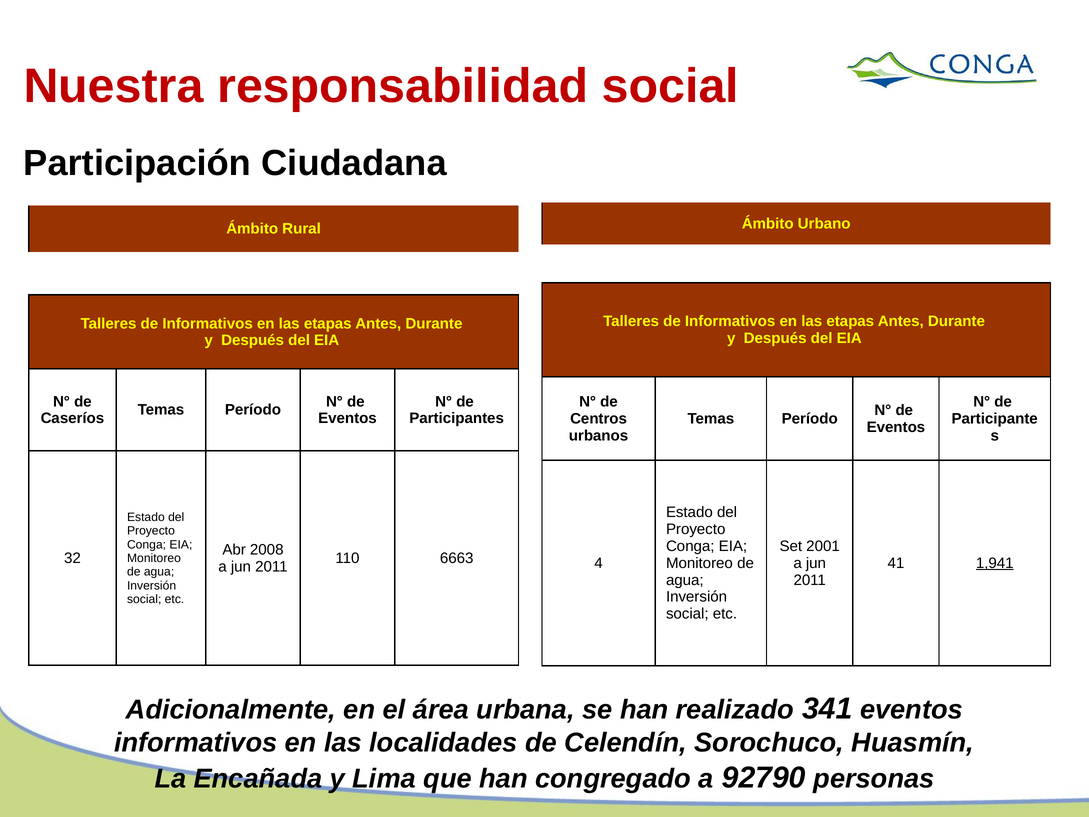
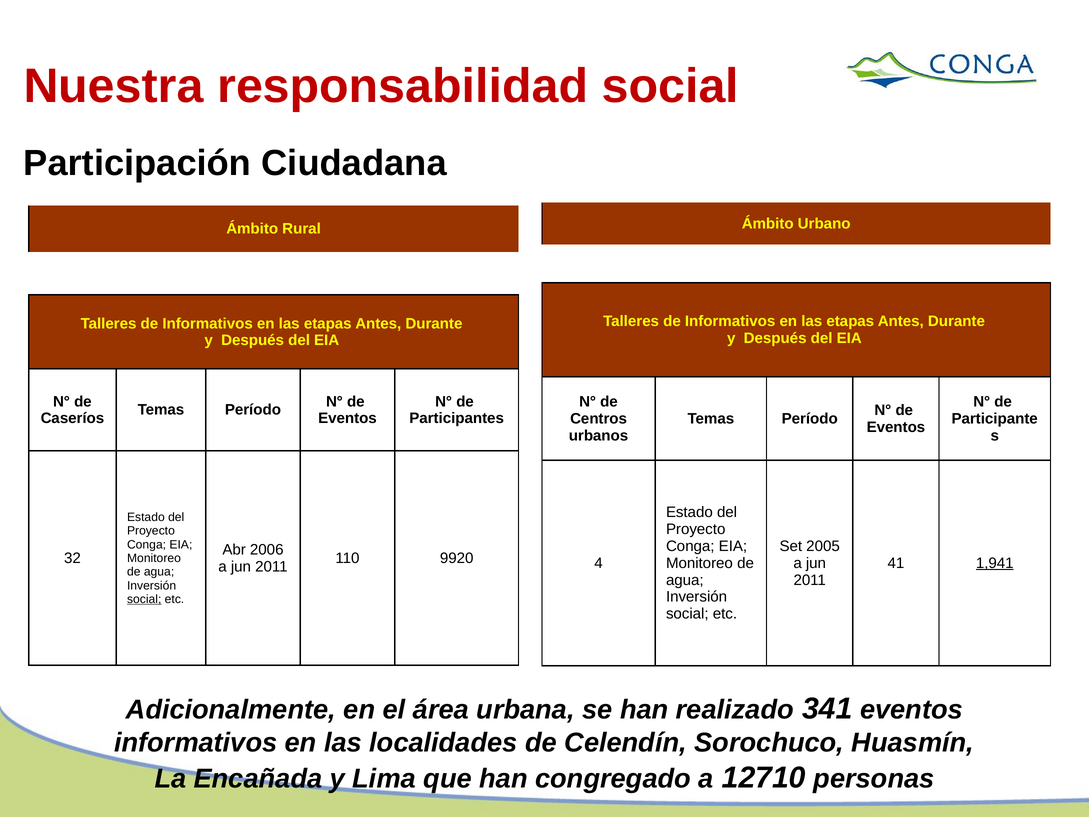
2001: 2001 -> 2005
2008: 2008 -> 2006
6663: 6663 -> 9920
social at (144, 599) underline: none -> present
92790: 92790 -> 12710
